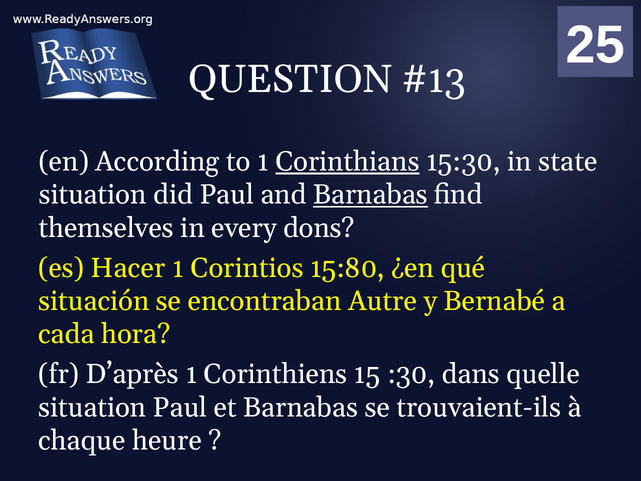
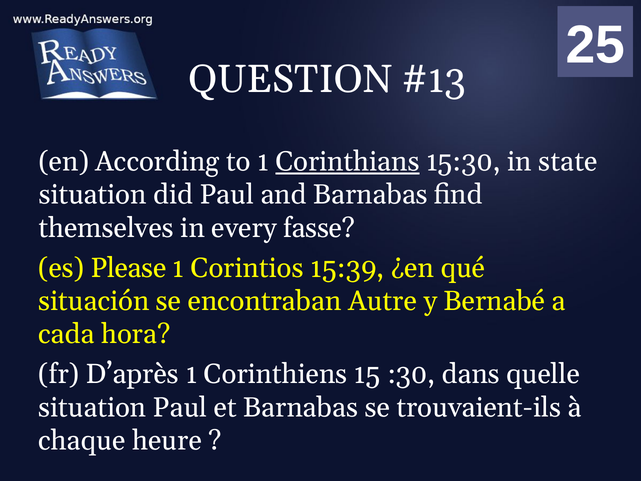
Barnabas at (371, 195) underline: present -> none
dons: dons -> fasse
Hacer: Hacer -> Please
15:80: 15:80 -> 15:39
